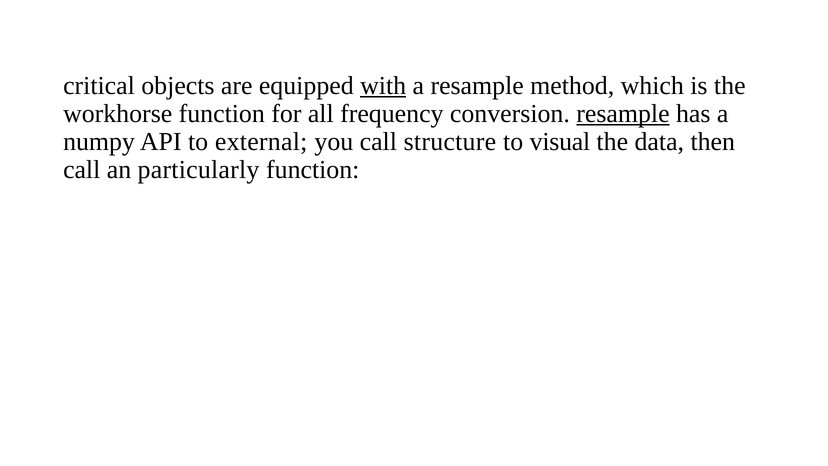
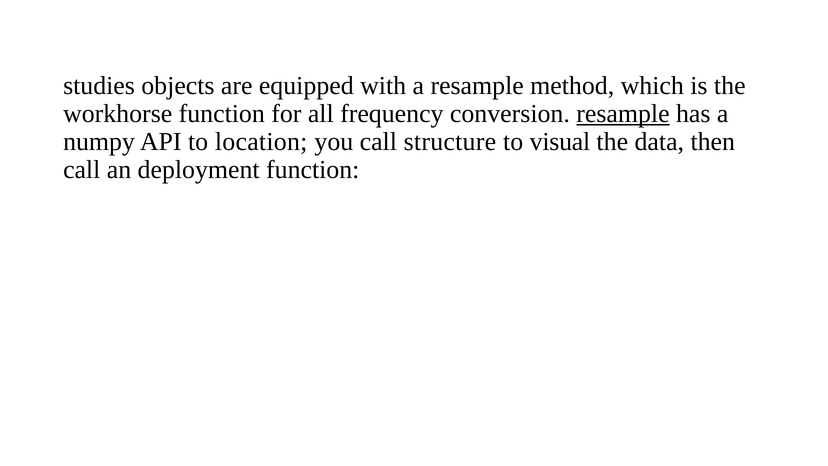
critical: critical -> studies
with underline: present -> none
external: external -> location
particularly: particularly -> deployment
